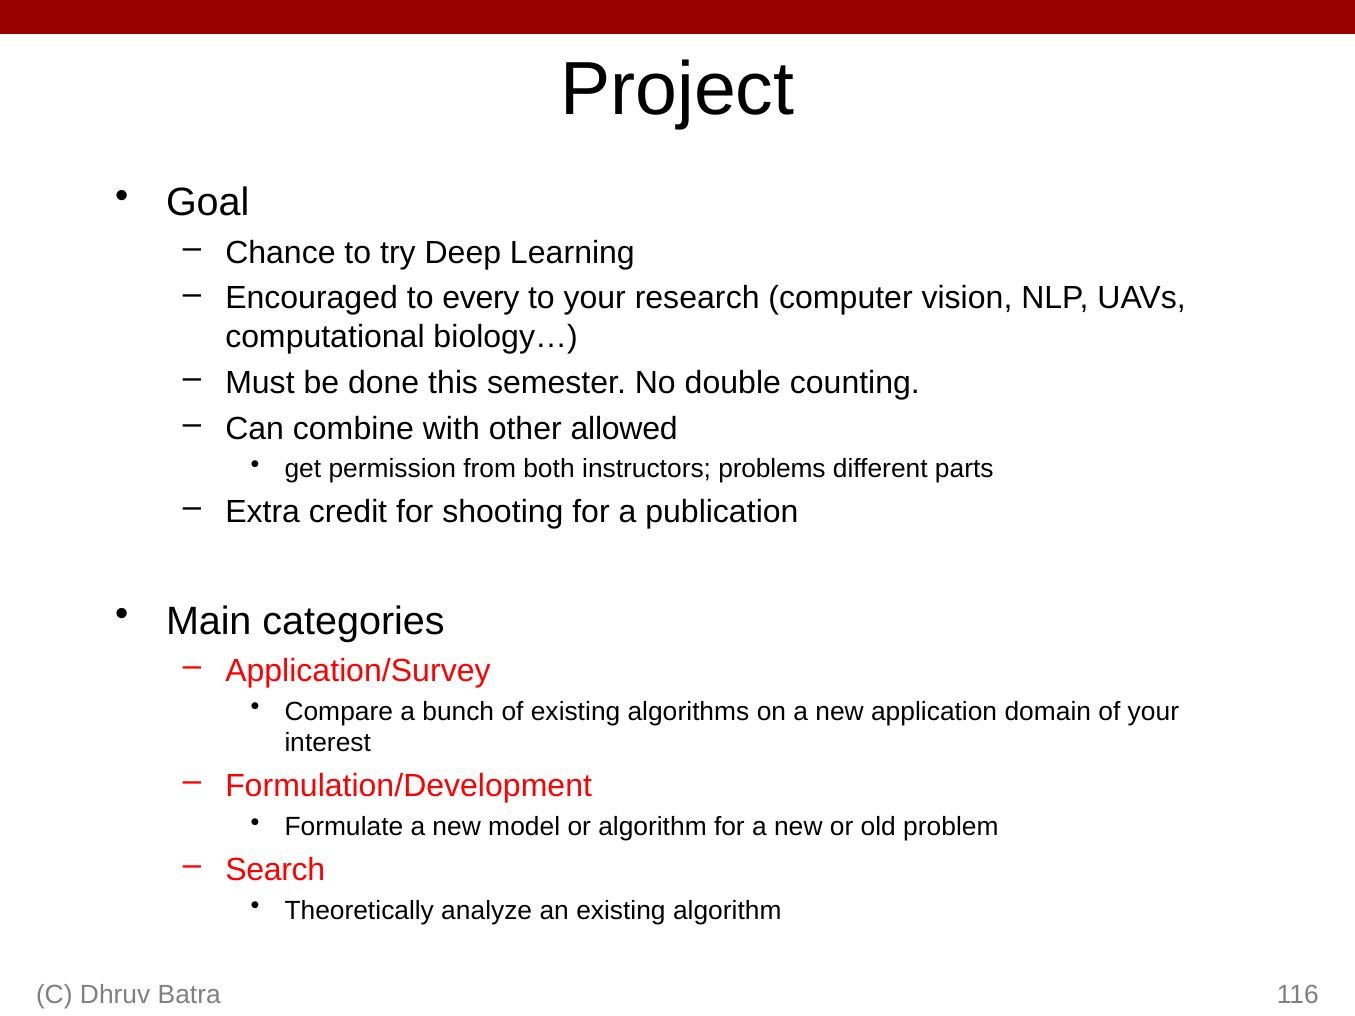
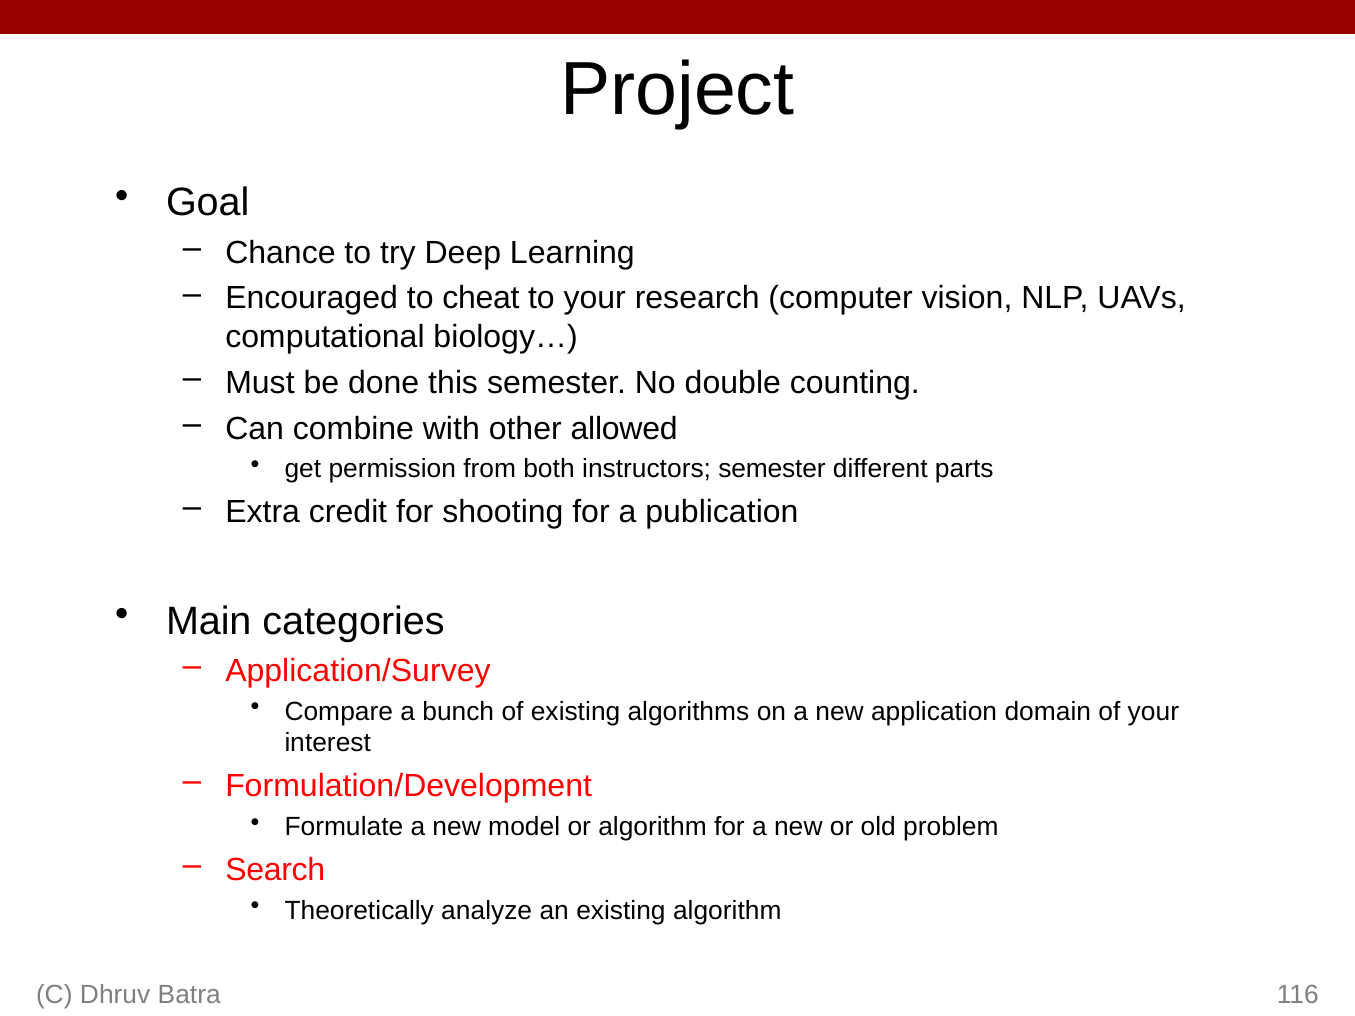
every: every -> cheat
instructors problems: problems -> semester
